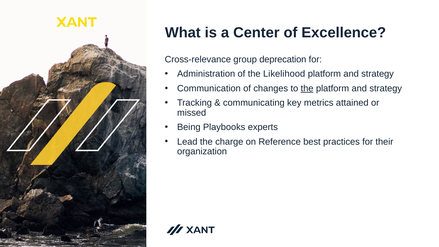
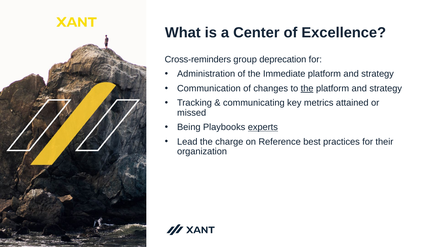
Cross-relevance: Cross-relevance -> Cross-reminders
Likelihood: Likelihood -> Immediate
experts underline: none -> present
